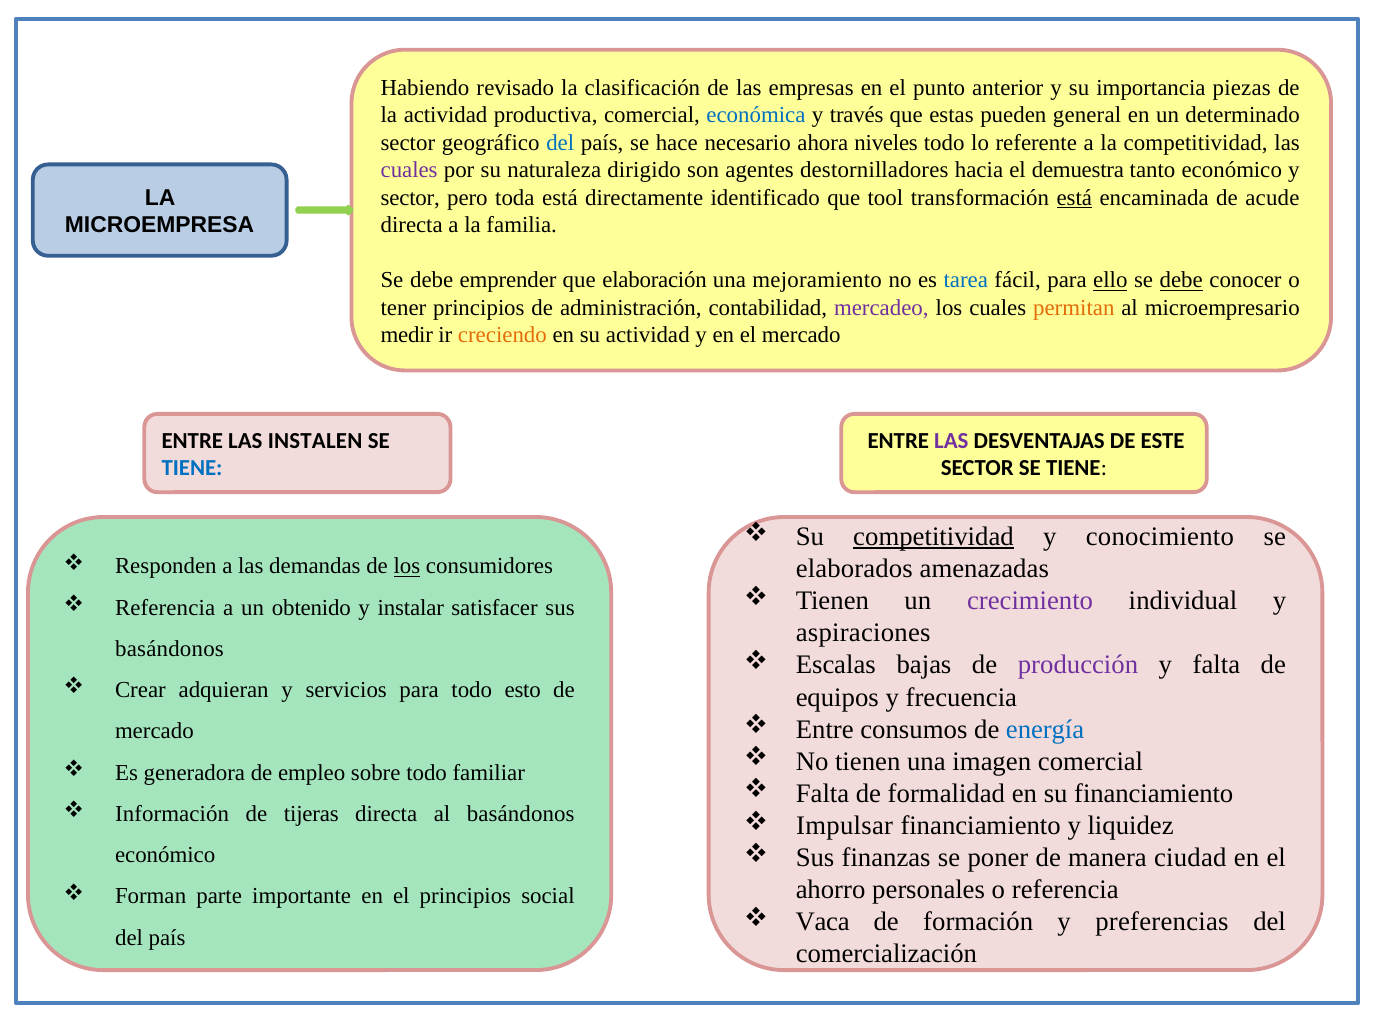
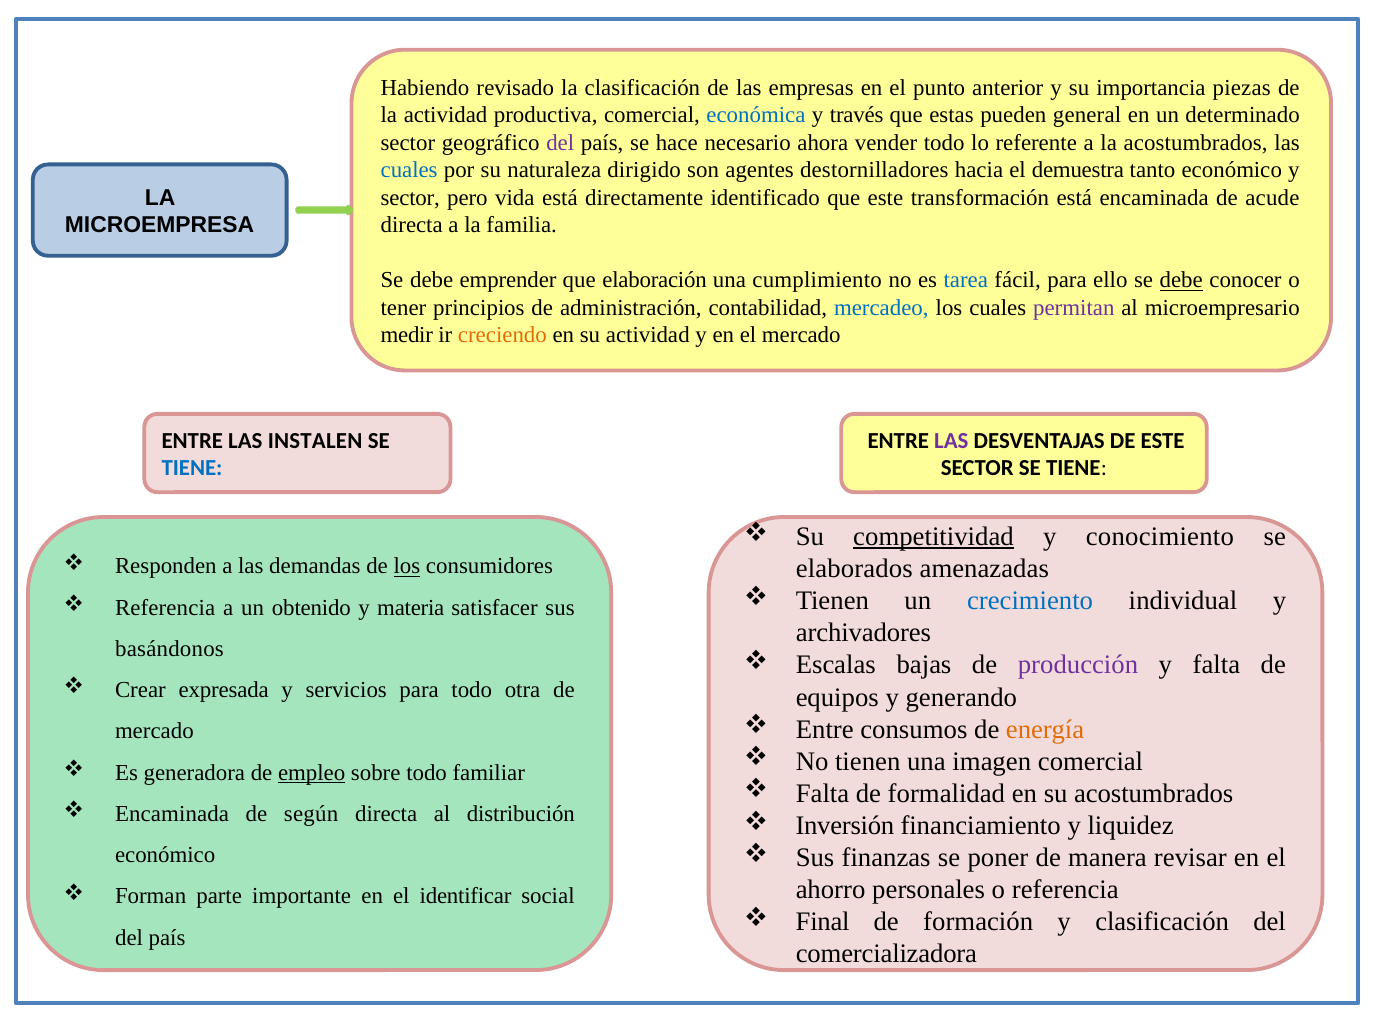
del at (560, 143) colour: blue -> purple
niveles: niveles -> vender
la competitividad: competitividad -> acostumbrados
cuales at (409, 170) colour: purple -> blue
toda: toda -> vida
que tool: tool -> este
está at (1074, 198) underline: present -> none
mejoramiento: mejoramiento -> cumplimiento
ello underline: present -> none
mercadeo colour: purple -> blue
permitan colour: orange -> purple
crecimiento colour: purple -> blue
instalar: instalar -> materia
aspiraciones: aspiraciones -> archivadores
adquieran: adquieran -> expresada
esto: esto -> otra
frecuencia: frecuencia -> generando
energía colour: blue -> orange
empleo underline: none -> present
su financiamiento: financiamiento -> acostumbrados
Información at (172, 813): Información -> Encaminada
tijeras: tijeras -> según
al basándonos: basándonos -> distribución
Impulsar: Impulsar -> Inversión
ciudad: ciudad -> revisar
el principios: principios -> identificar
Vaca: Vaca -> Final
y preferencias: preferencias -> clasificación
comercialización: comercialización -> comercializadora
